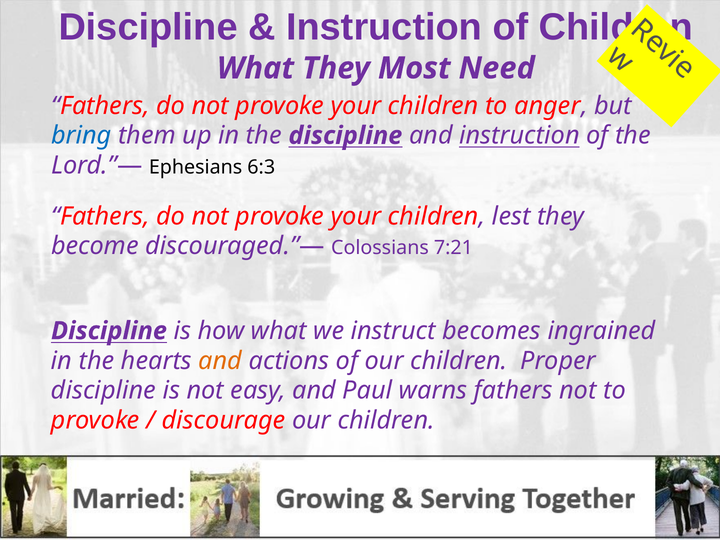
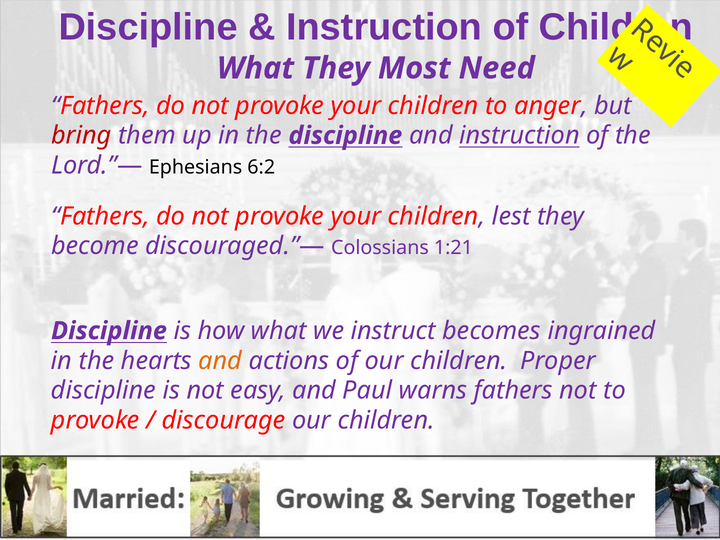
bring colour: blue -> red
6:3: 6:3 -> 6:2
7:21: 7:21 -> 1:21
